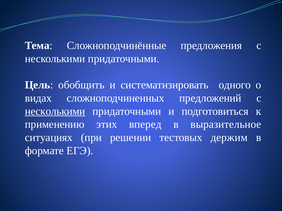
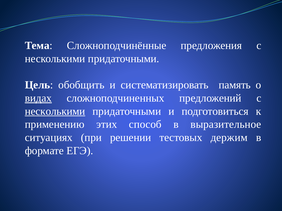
одного: одного -> память
видах underline: none -> present
вперед: вперед -> способ
